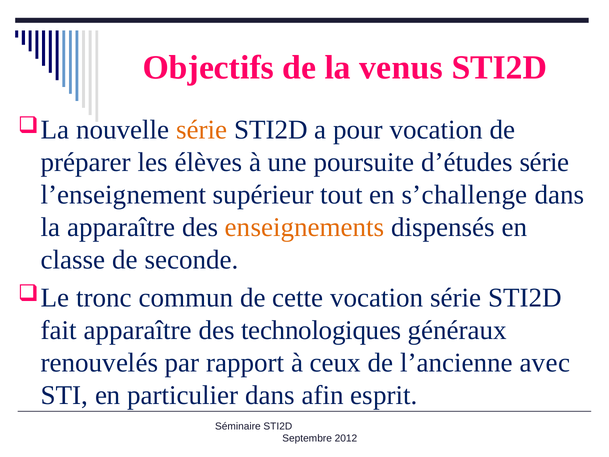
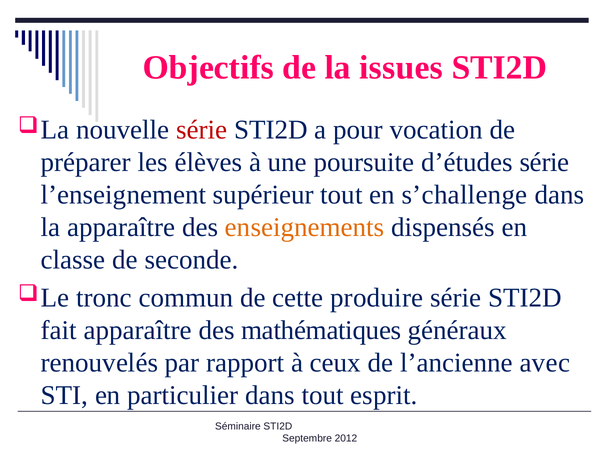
venus: venus -> issues
série at (202, 130) colour: orange -> red
cette vocation: vocation -> produire
technologiques: technologiques -> mathématiques
dans afin: afin -> tout
